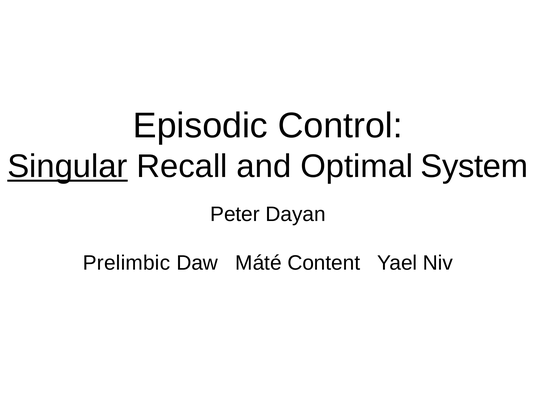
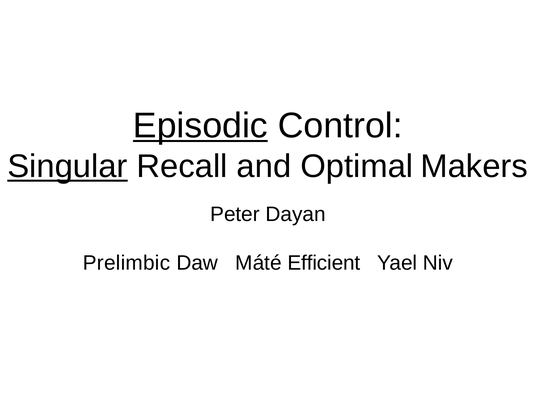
Episodic underline: none -> present
System: System -> Makers
Content: Content -> Efficient
